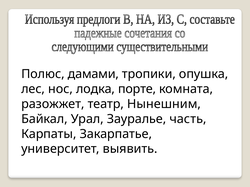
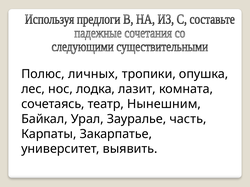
дамами: дамами -> личных
порте: порте -> лазит
разожжет: разожжет -> сочетаясь
